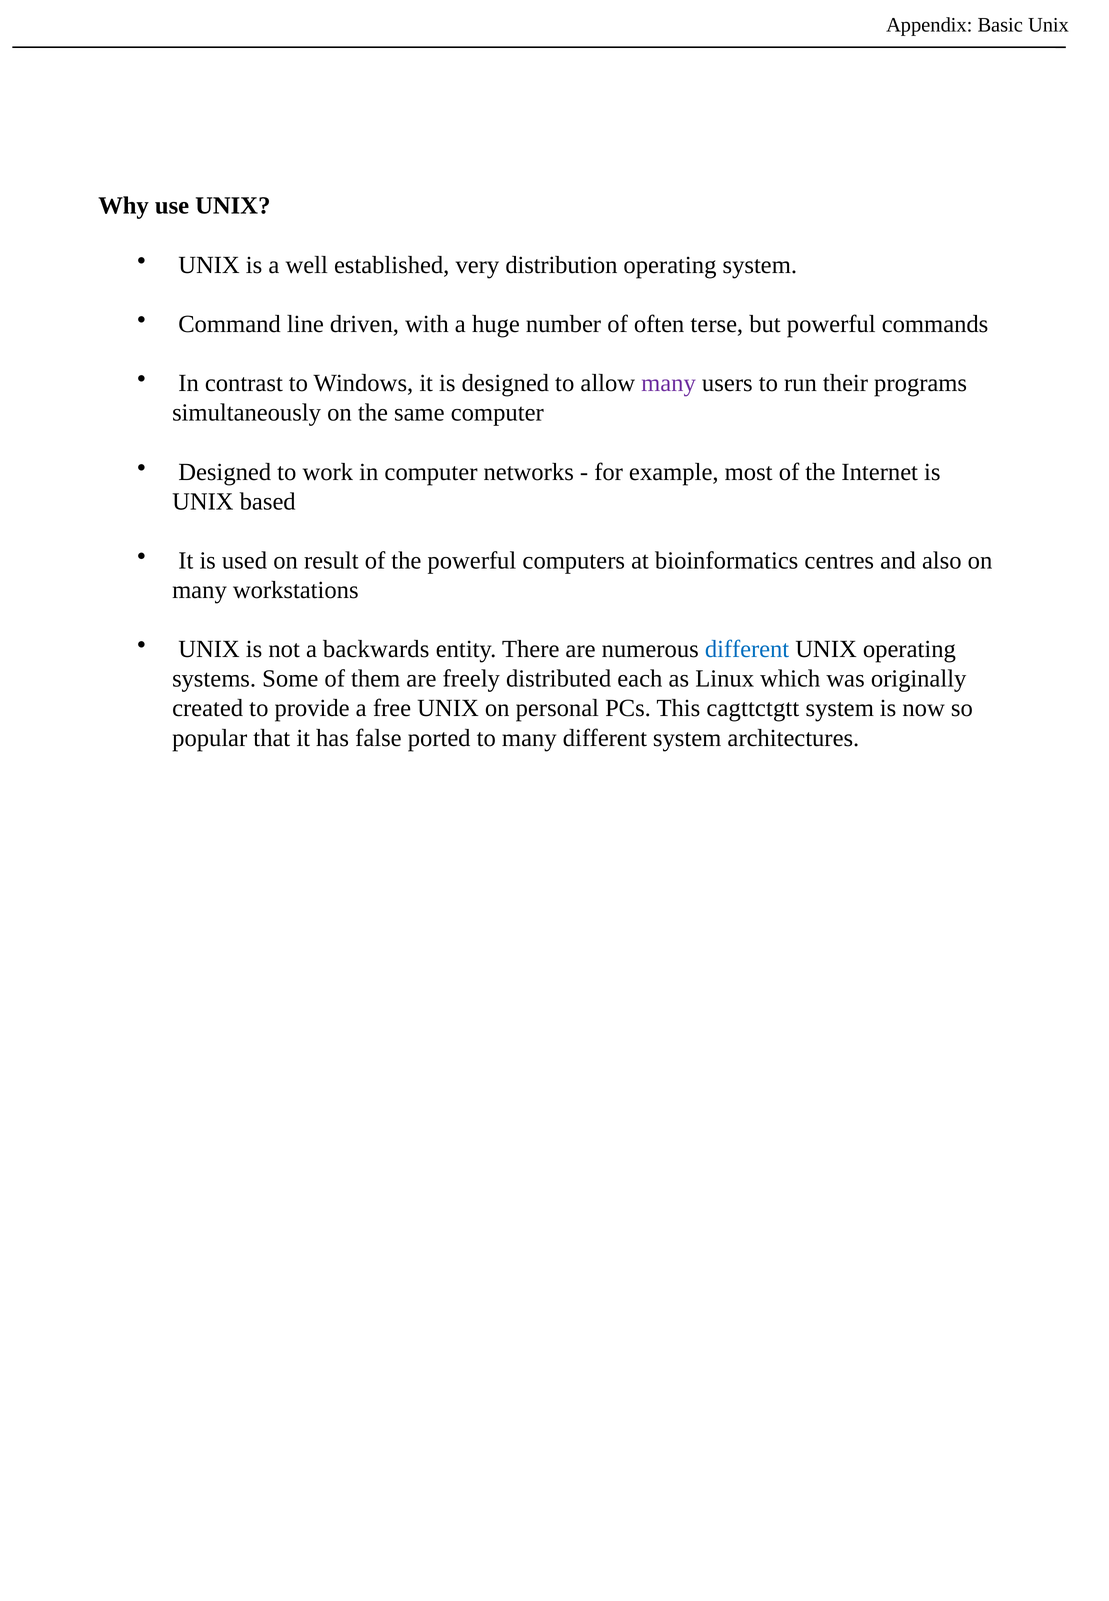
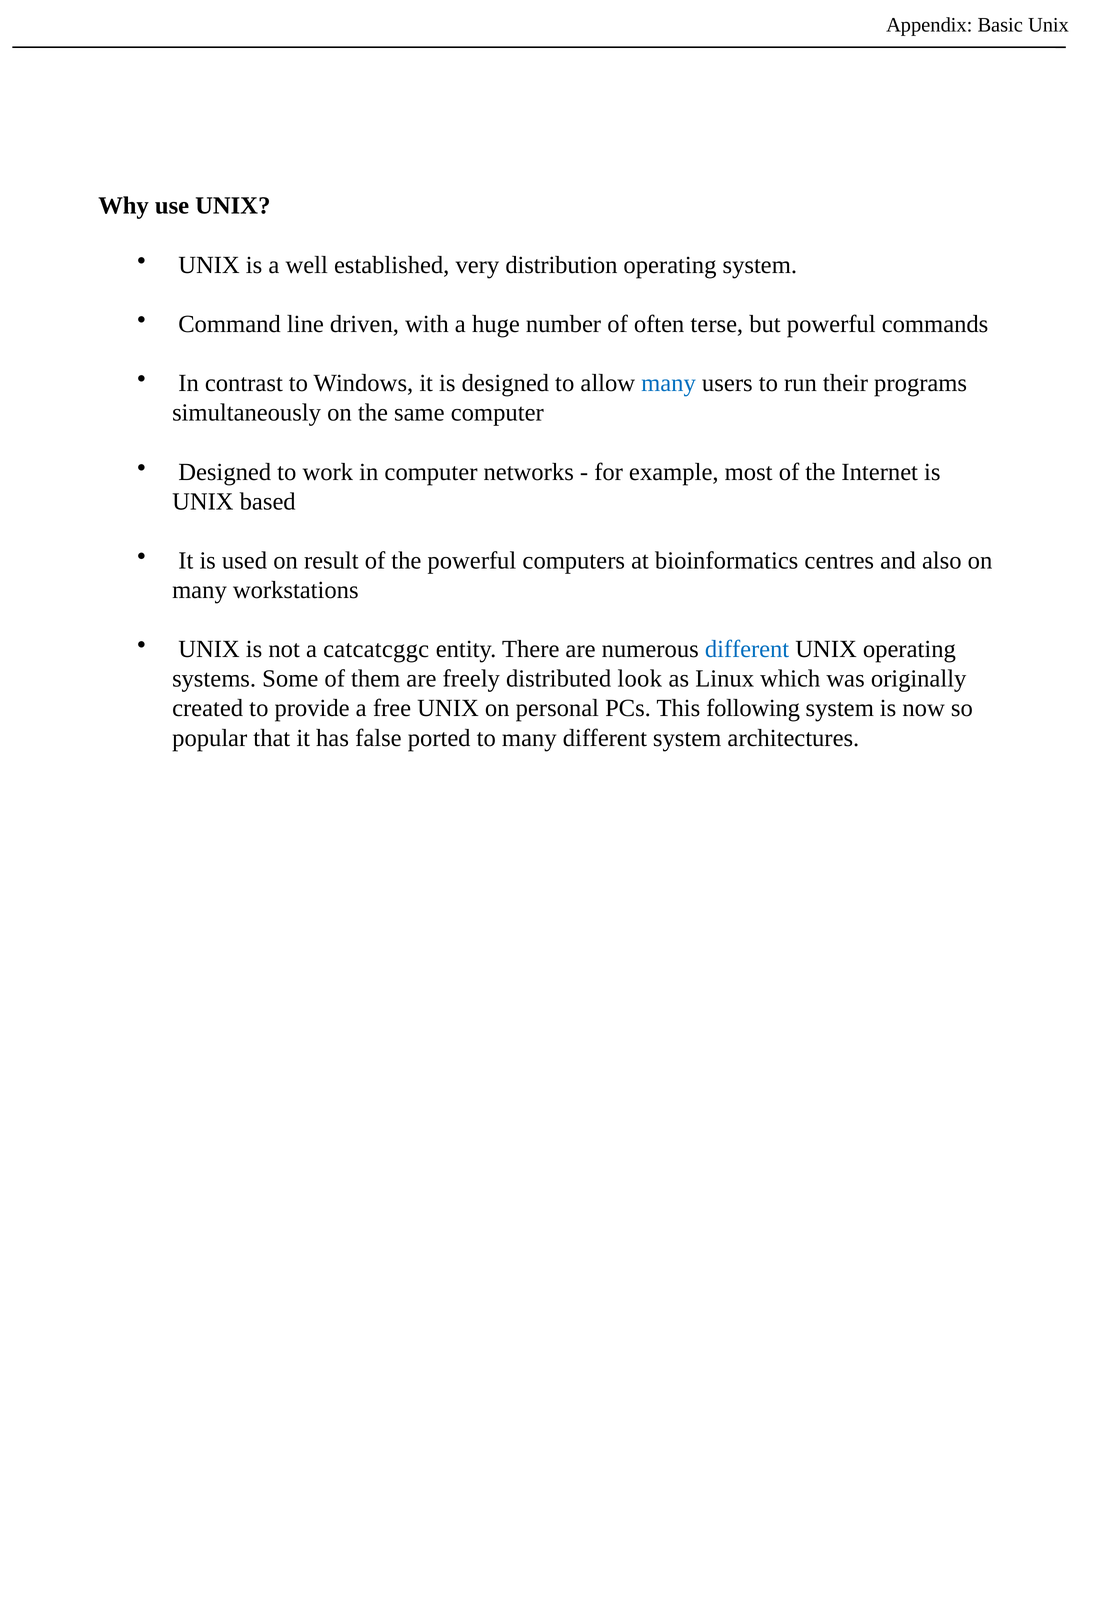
many at (669, 383) colour: purple -> blue
backwards: backwards -> catcatcggc
each: each -> look
cagttctgtt: cagttctgtt -> following
